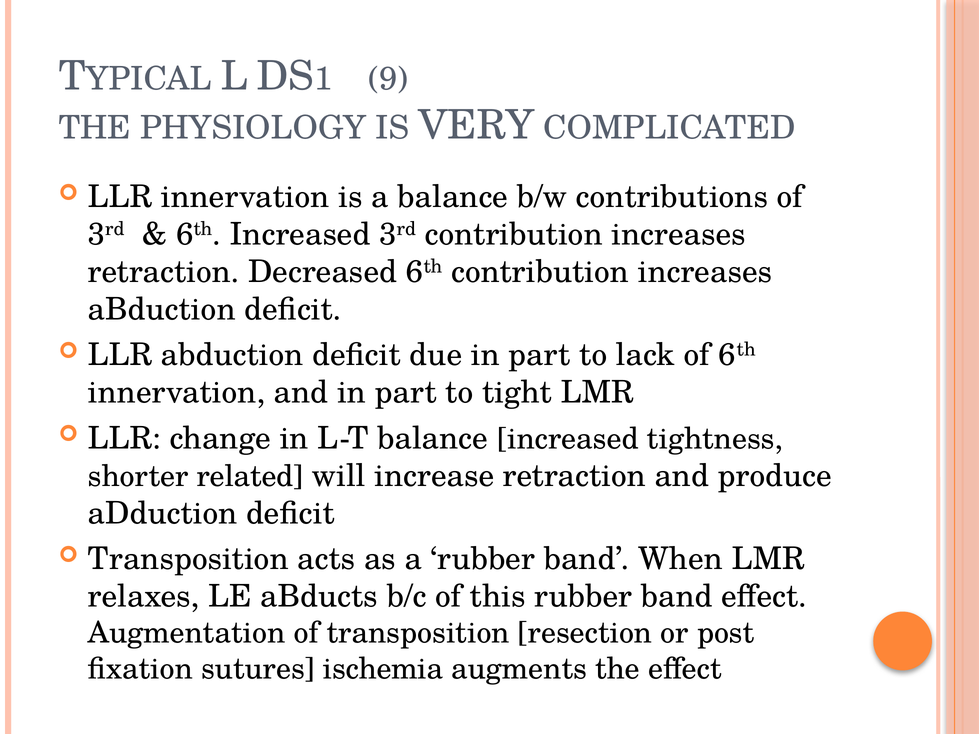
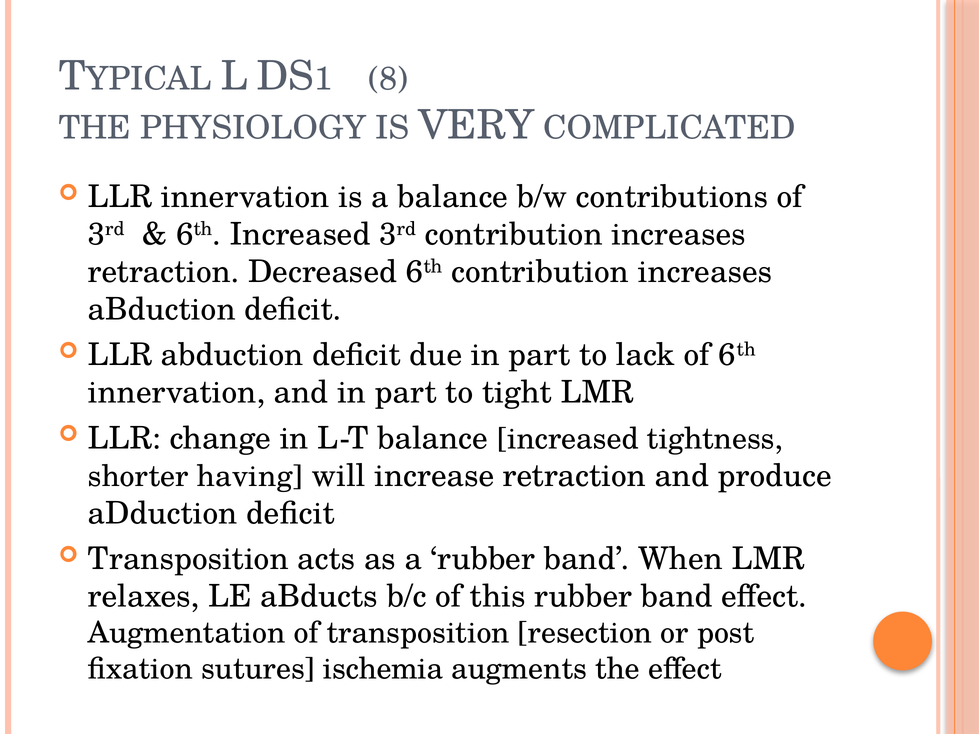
9: 9 -> 8
related: related -> having
